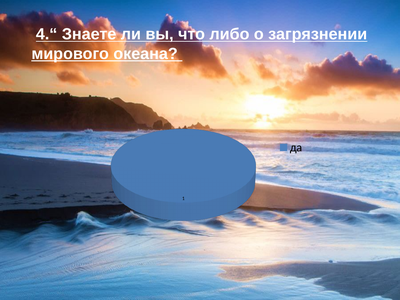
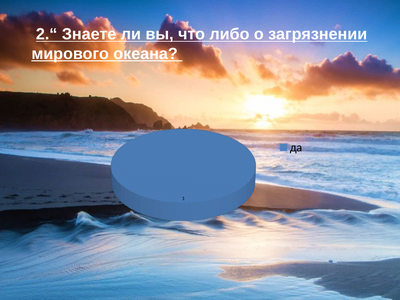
4.“: 4.“ -> 2.“
